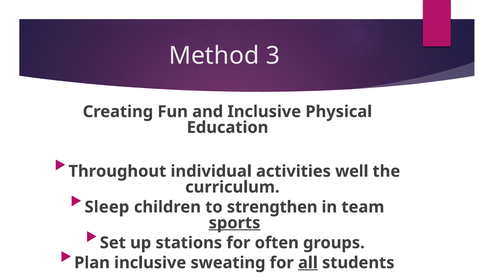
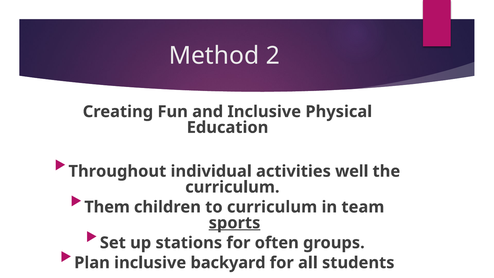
3: 3 -> 2
Sleep: Sleep -> Them
to strengthen: strengthen -> curriculum
sweating: sweating -> backyard
all underline: present -> none
